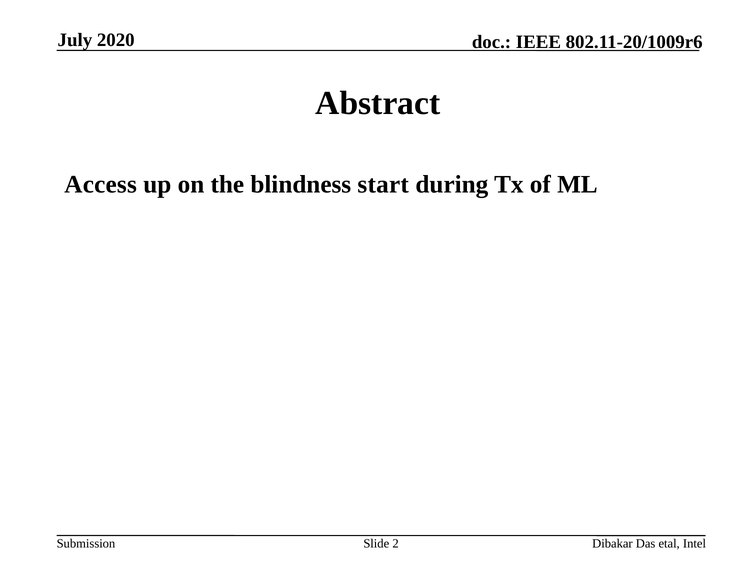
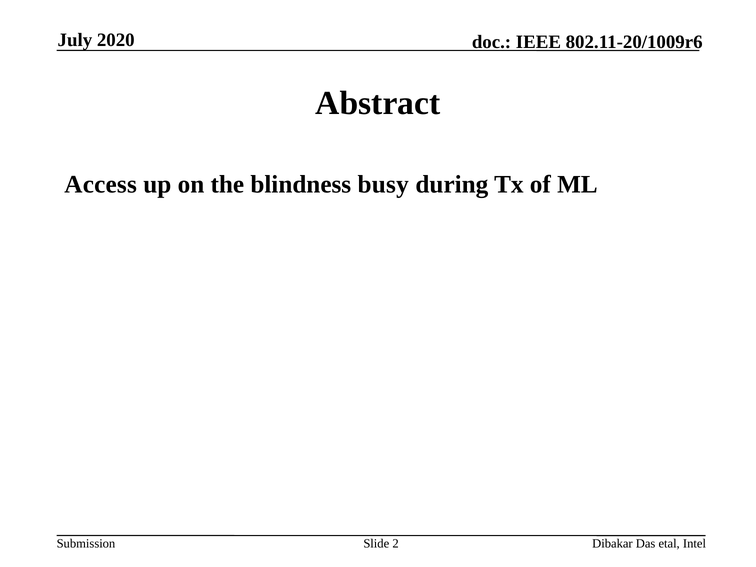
start: start -> busy
